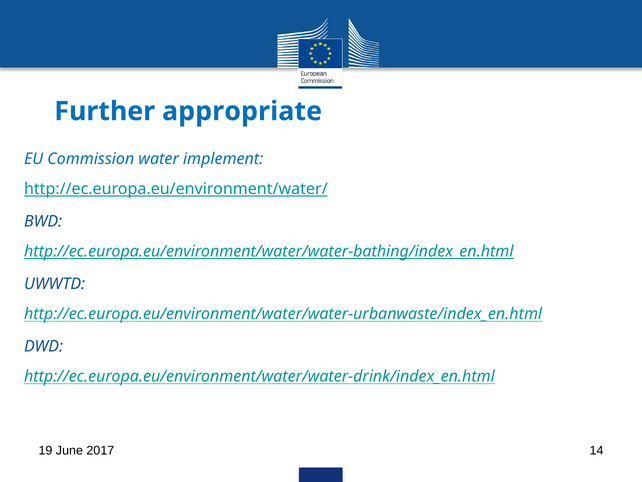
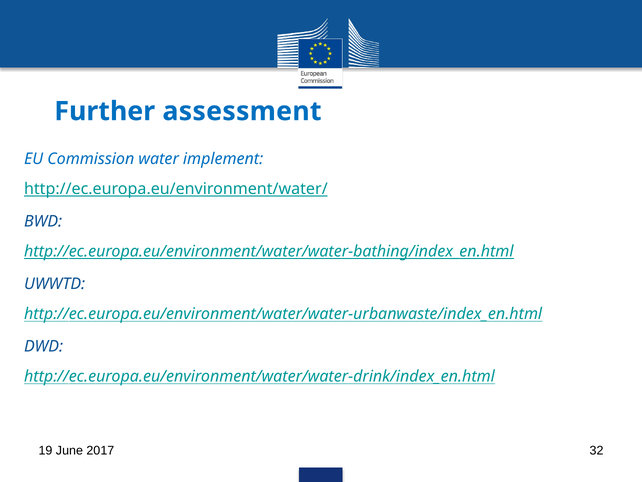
appropriate: appropriate -> assessment
14: 14 -> 32
